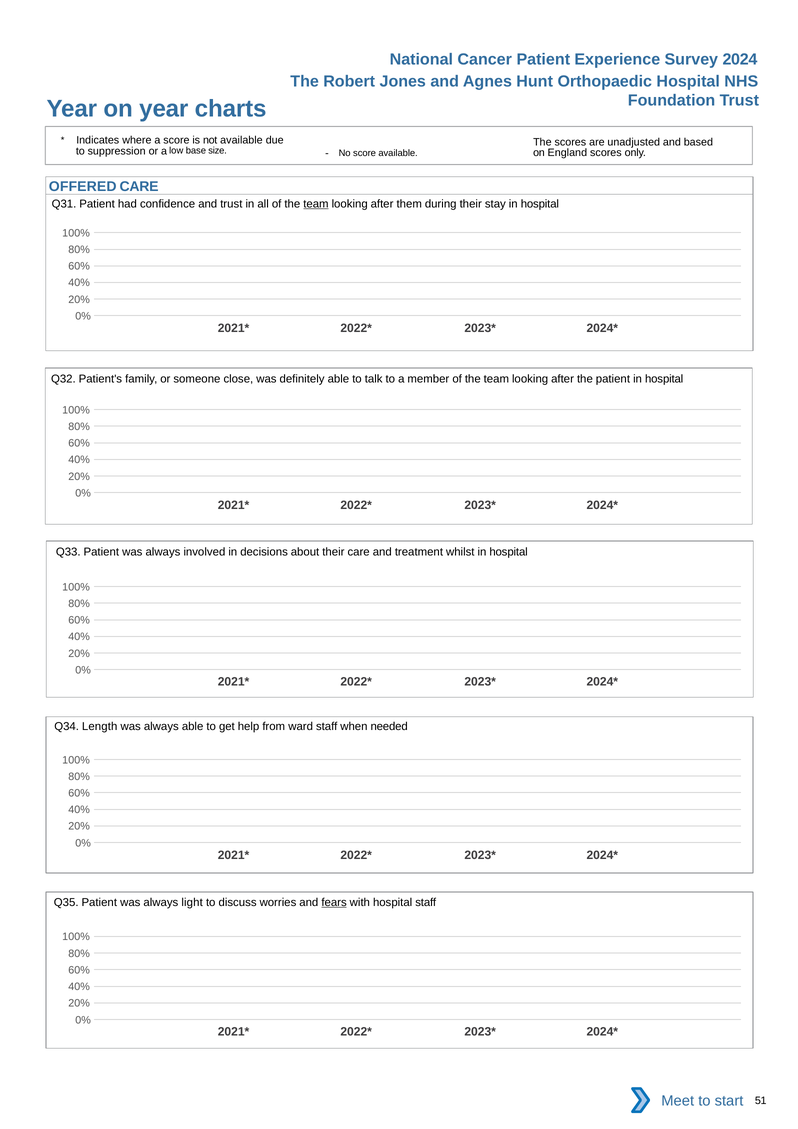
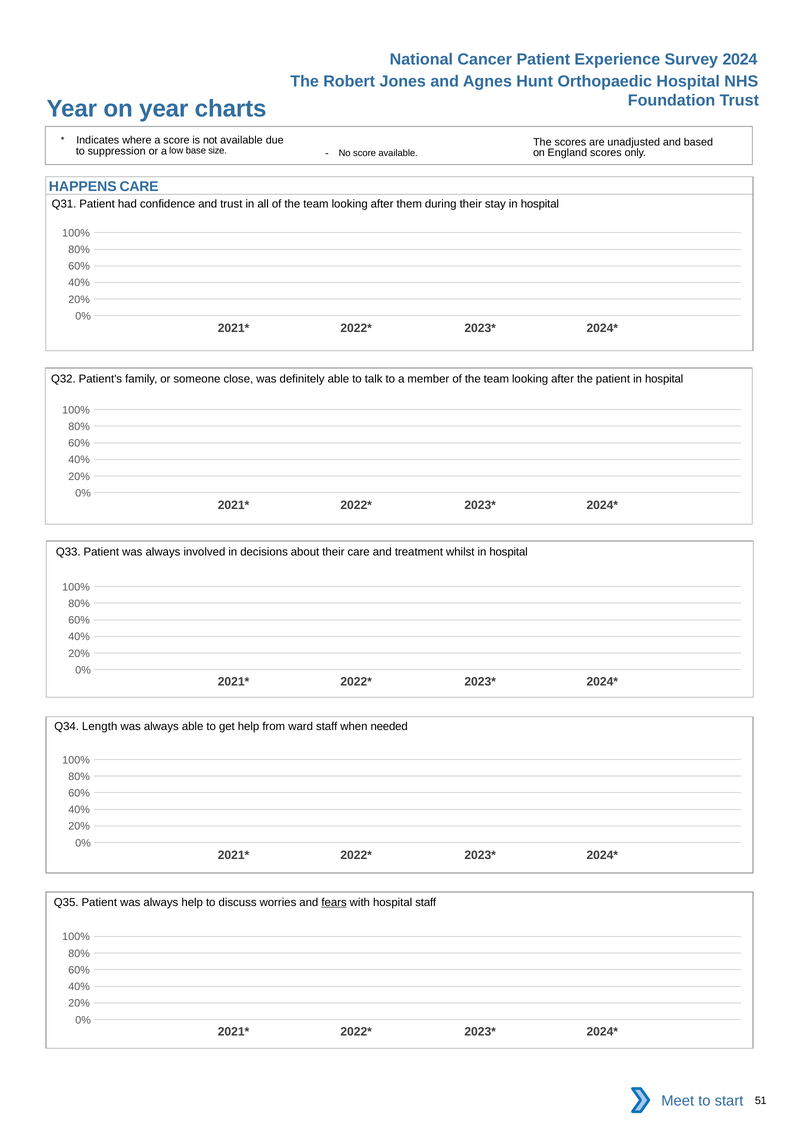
OFFERED: OFFERED -> HAPPENS
team at (316, 204) underline: present -> none
always light: light -> help
